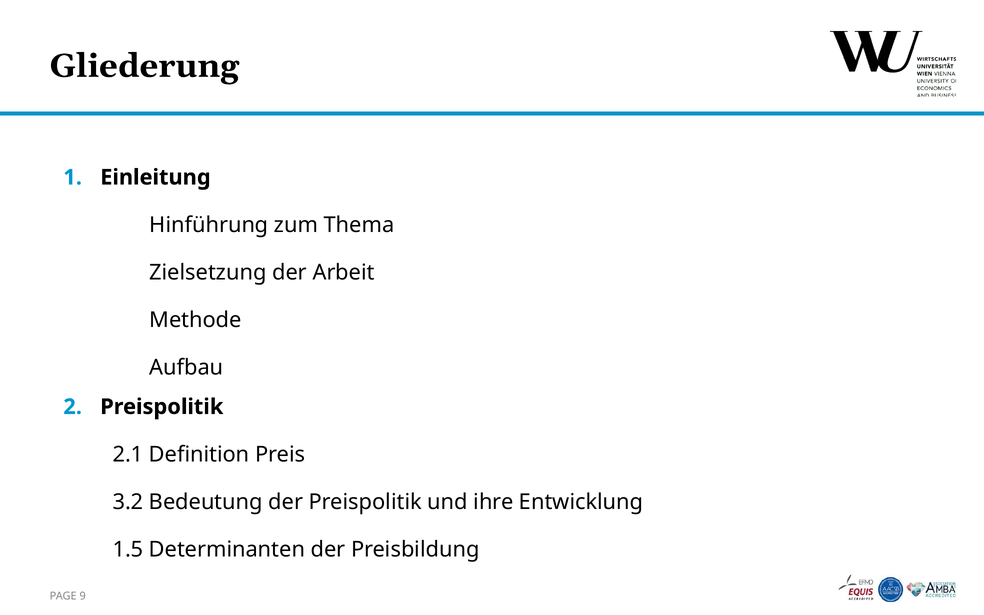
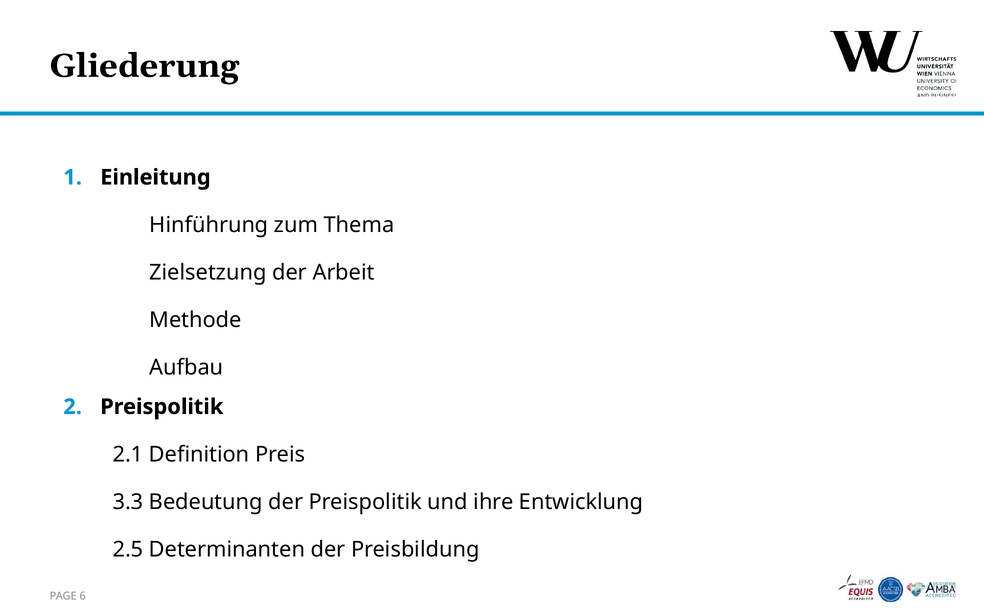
3.2: 3.2 -> 3.3
1.5: 1.5 -> 2.5
9: 9 -> 6
